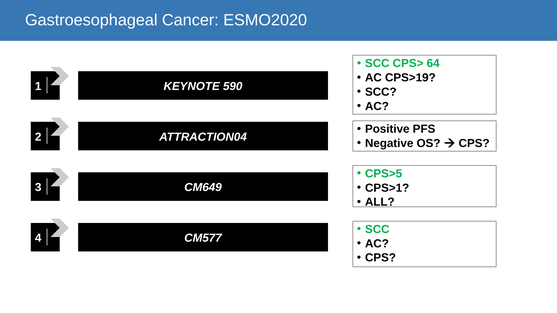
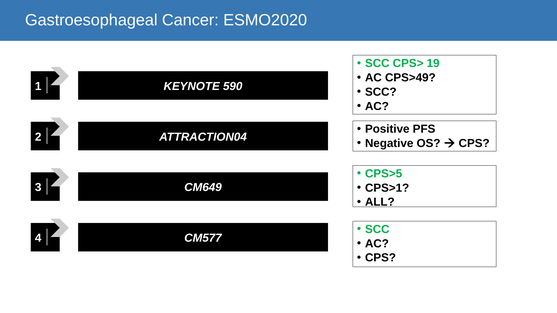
64: 64 -> 19
CPS>19: CPS>19 -> CPS>49
